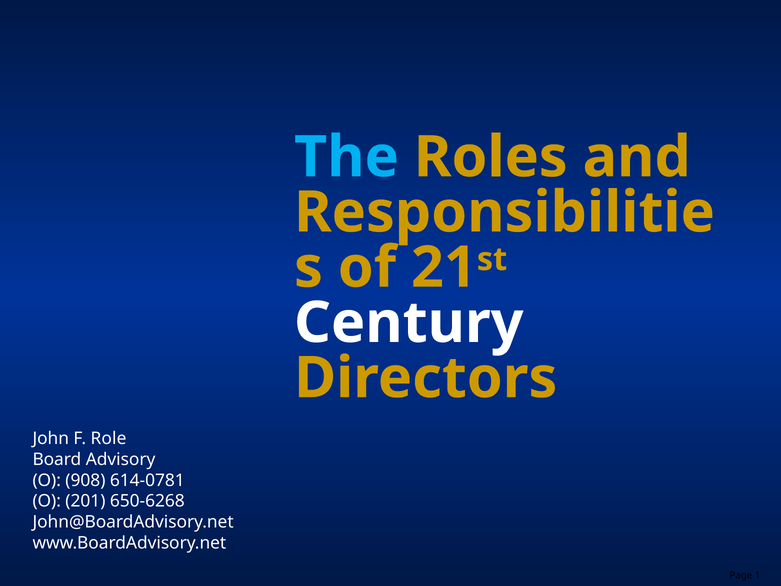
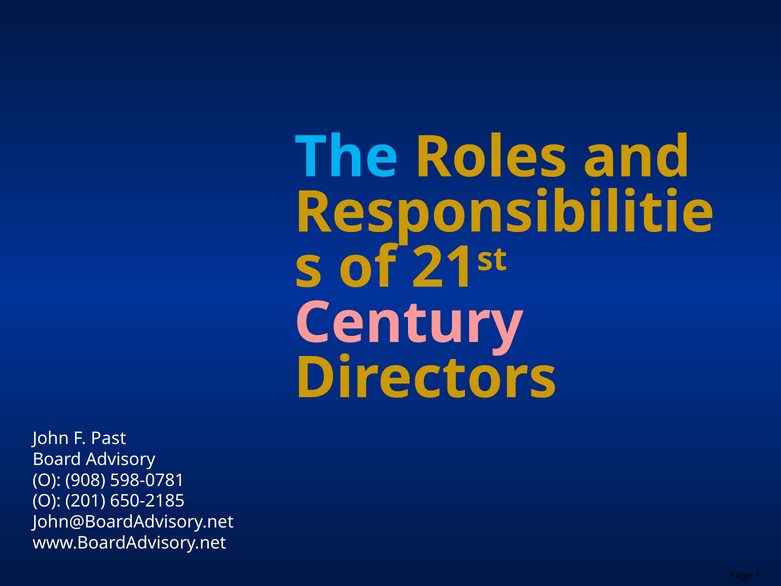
Century colour: white -> pink
Role: Role -> Past
614-0781: 614-0781 -> 598-0781
650-6268: 650-6268 -> 650-2185
